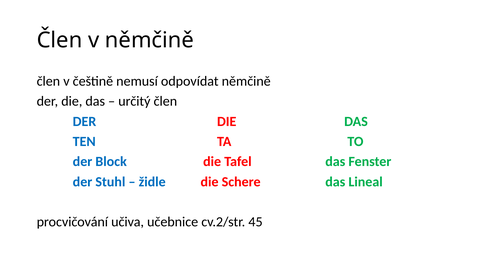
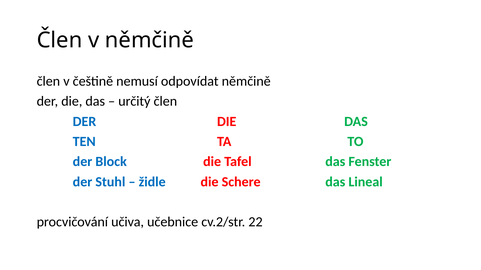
45: 45 -> 22
